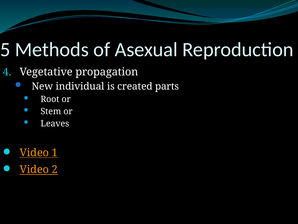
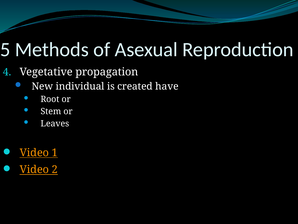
parts: parts -> have
